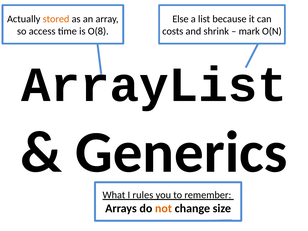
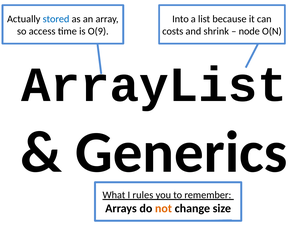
stored colour: orange -> blue
Else: Else -> Into
O(8: O(8 -> O(9
mark: mark -> node
